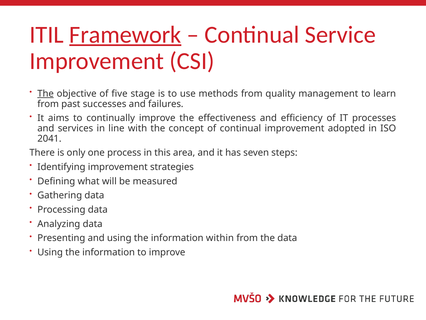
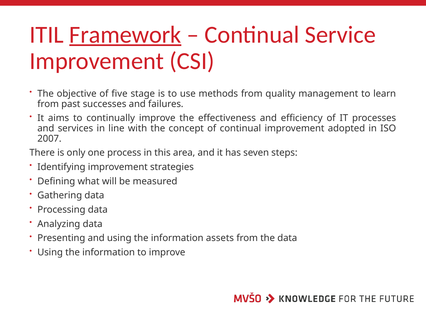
The at (46, 94) underline: present -> none
2041: 2041 -> 2007
within: within -> assets
